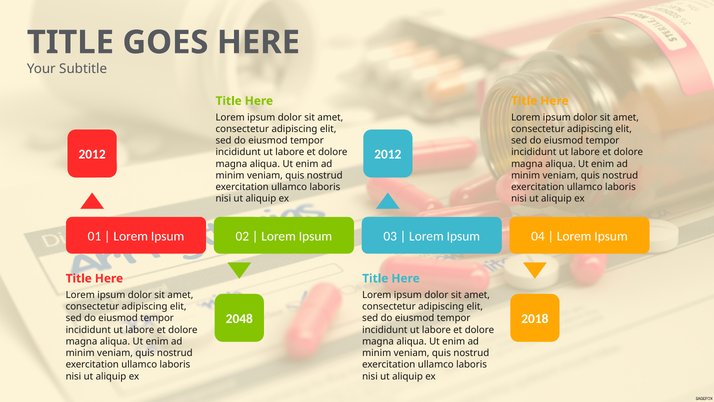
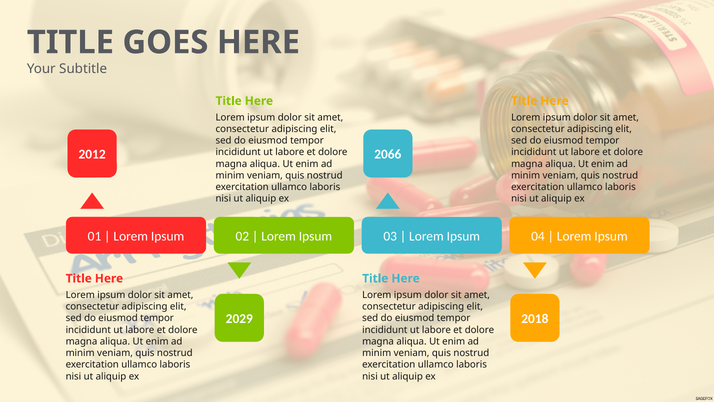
2012 at (388, 154): 2012 -> 2066
2048: 2048 -> 2029
